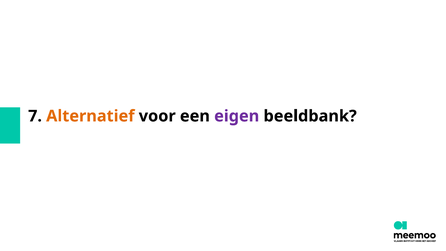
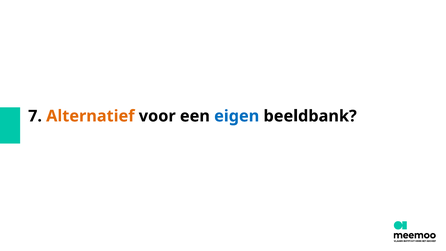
eigen colour: purple -> blue
